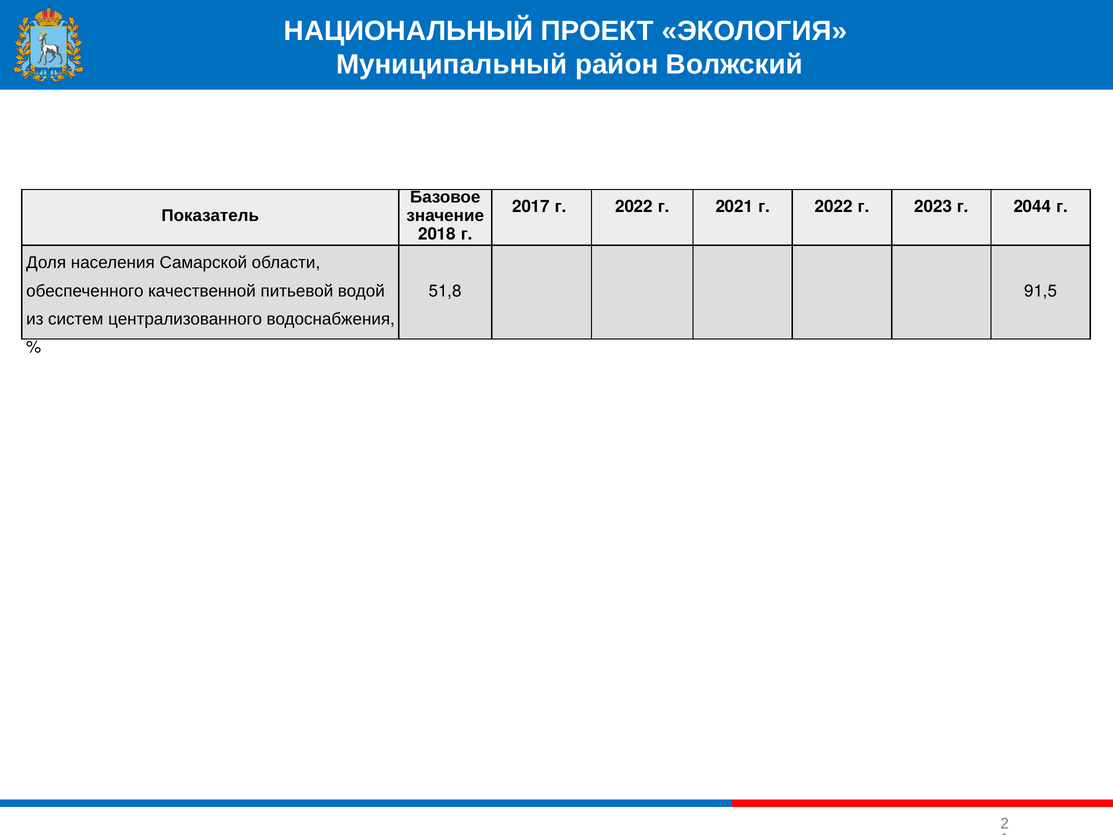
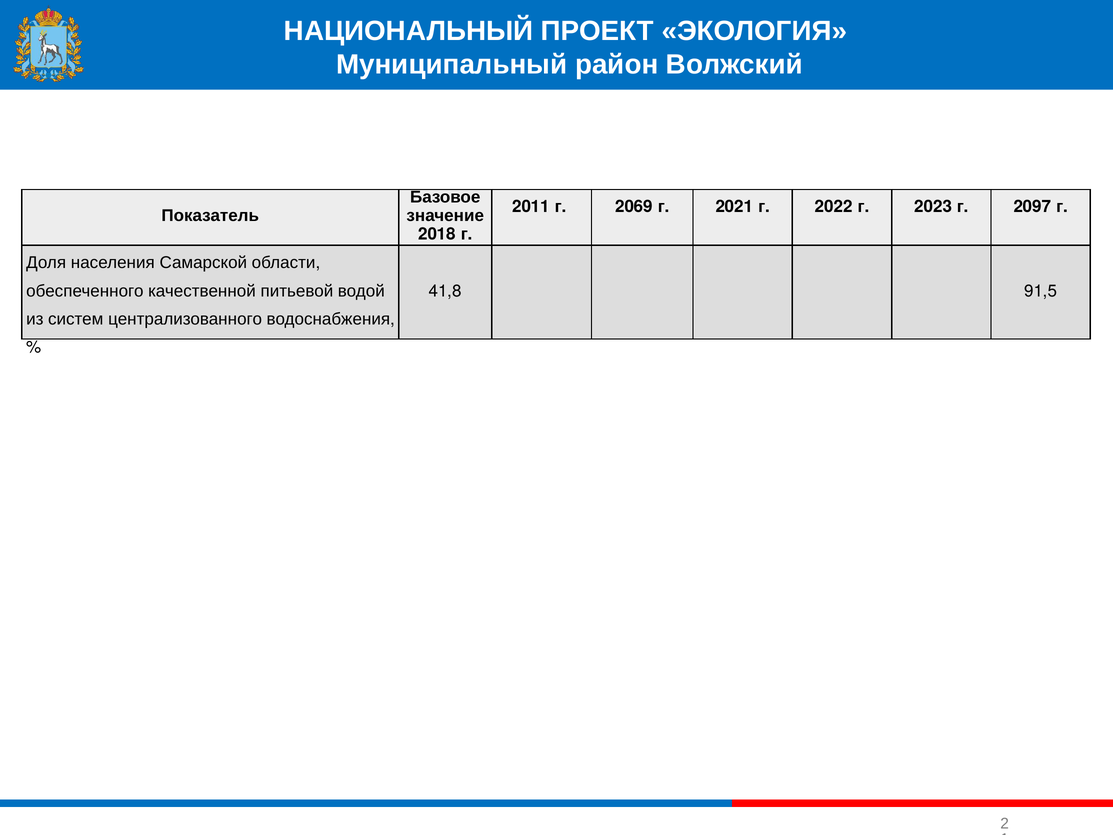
2022 at (634, 207): 2022 -> 2069
2044: 2044 -> 2097
2017: 2017 -> 2011
51,8: 51,8 -> 41,8
